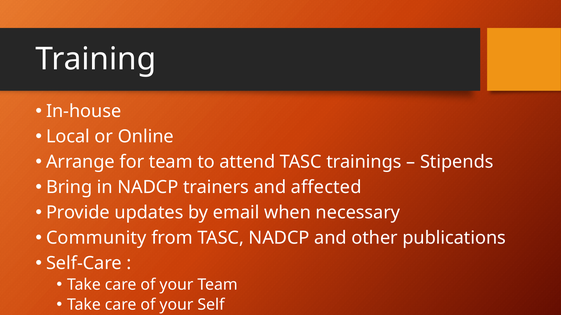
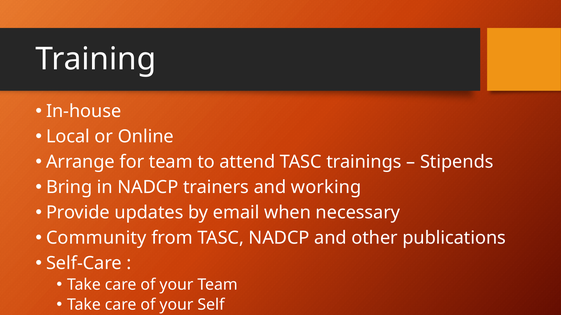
affected: affected -> working
